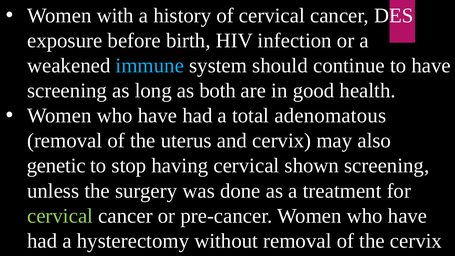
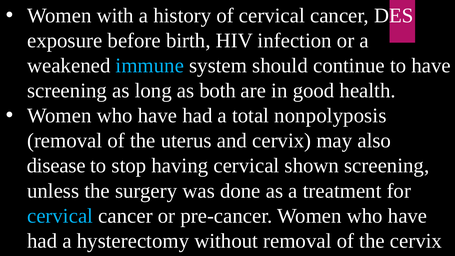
adenomatous: adenomatous -> nonpolyposis
genetic: genetic -> disease
cervical at (60, 216) colour: light green -> light blue
